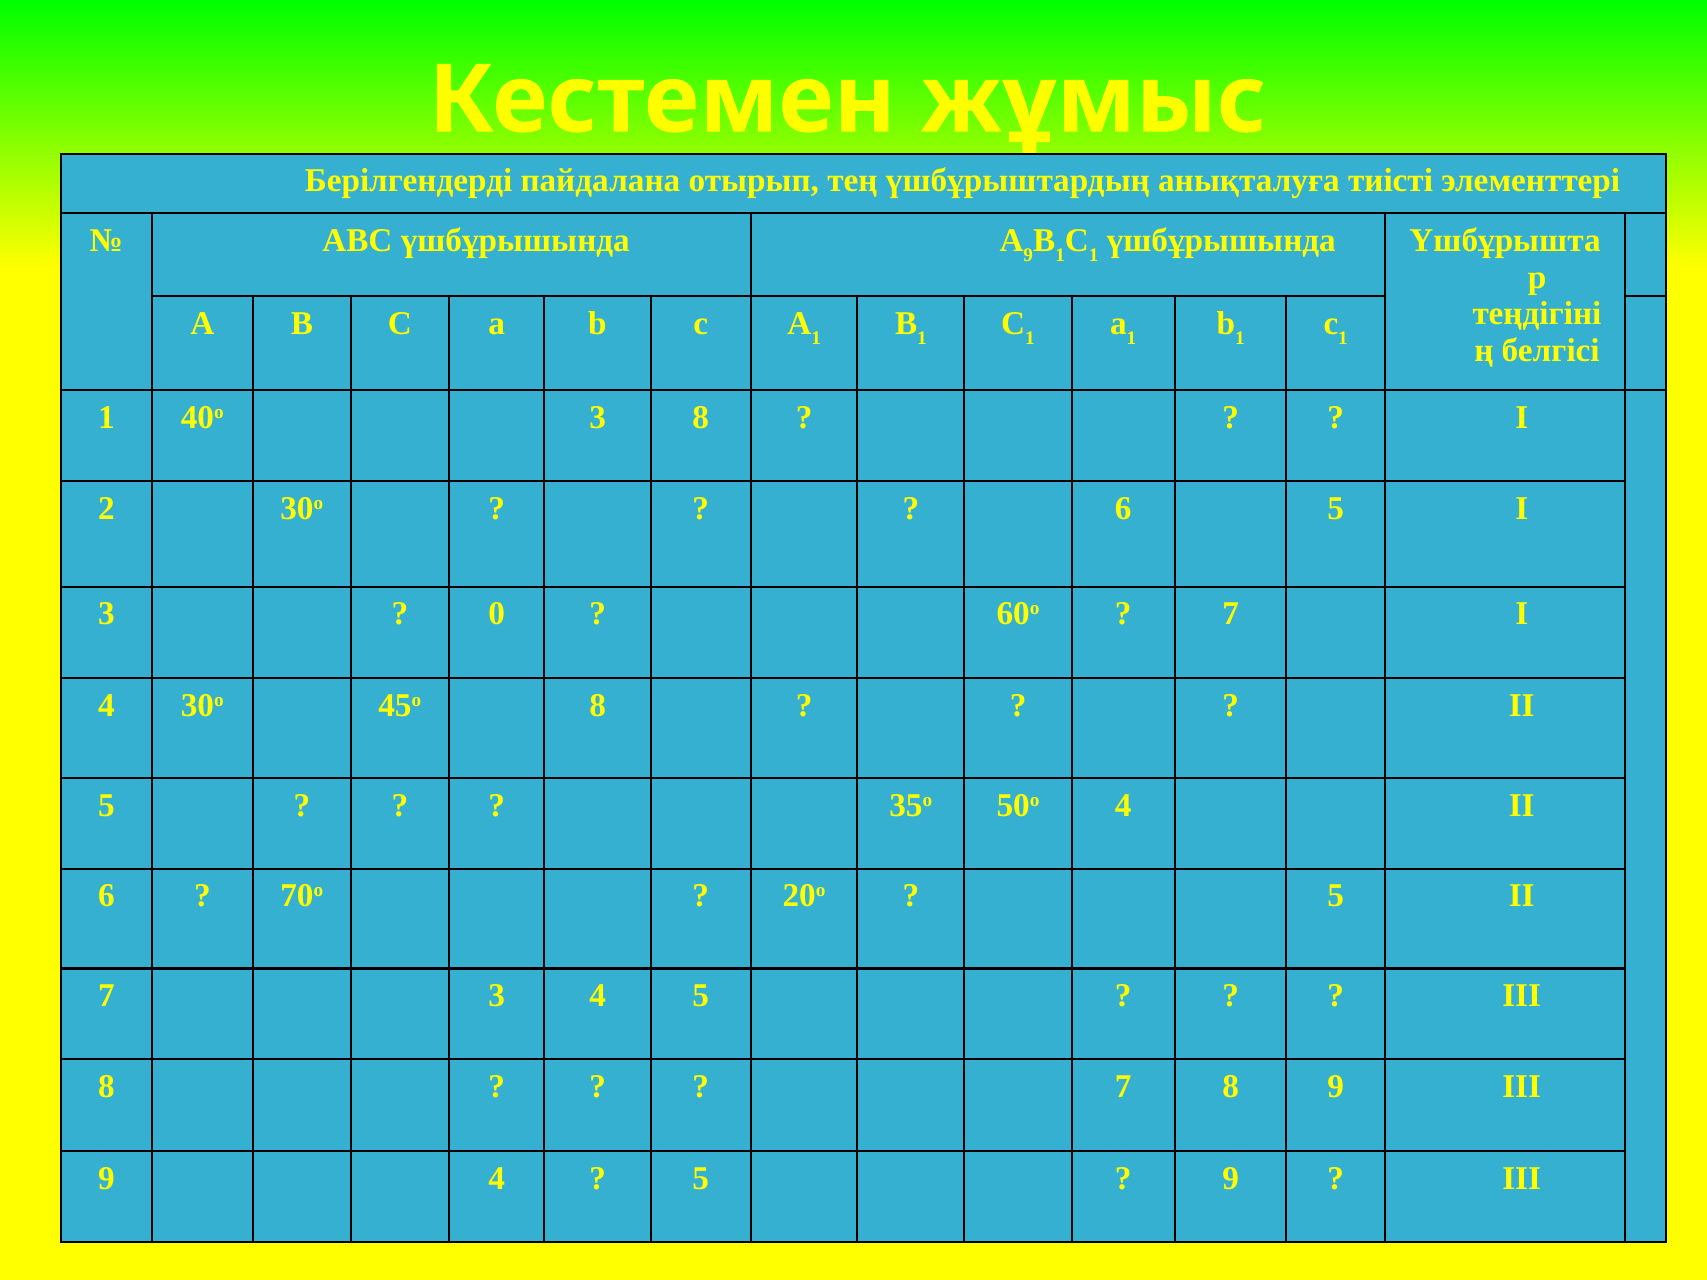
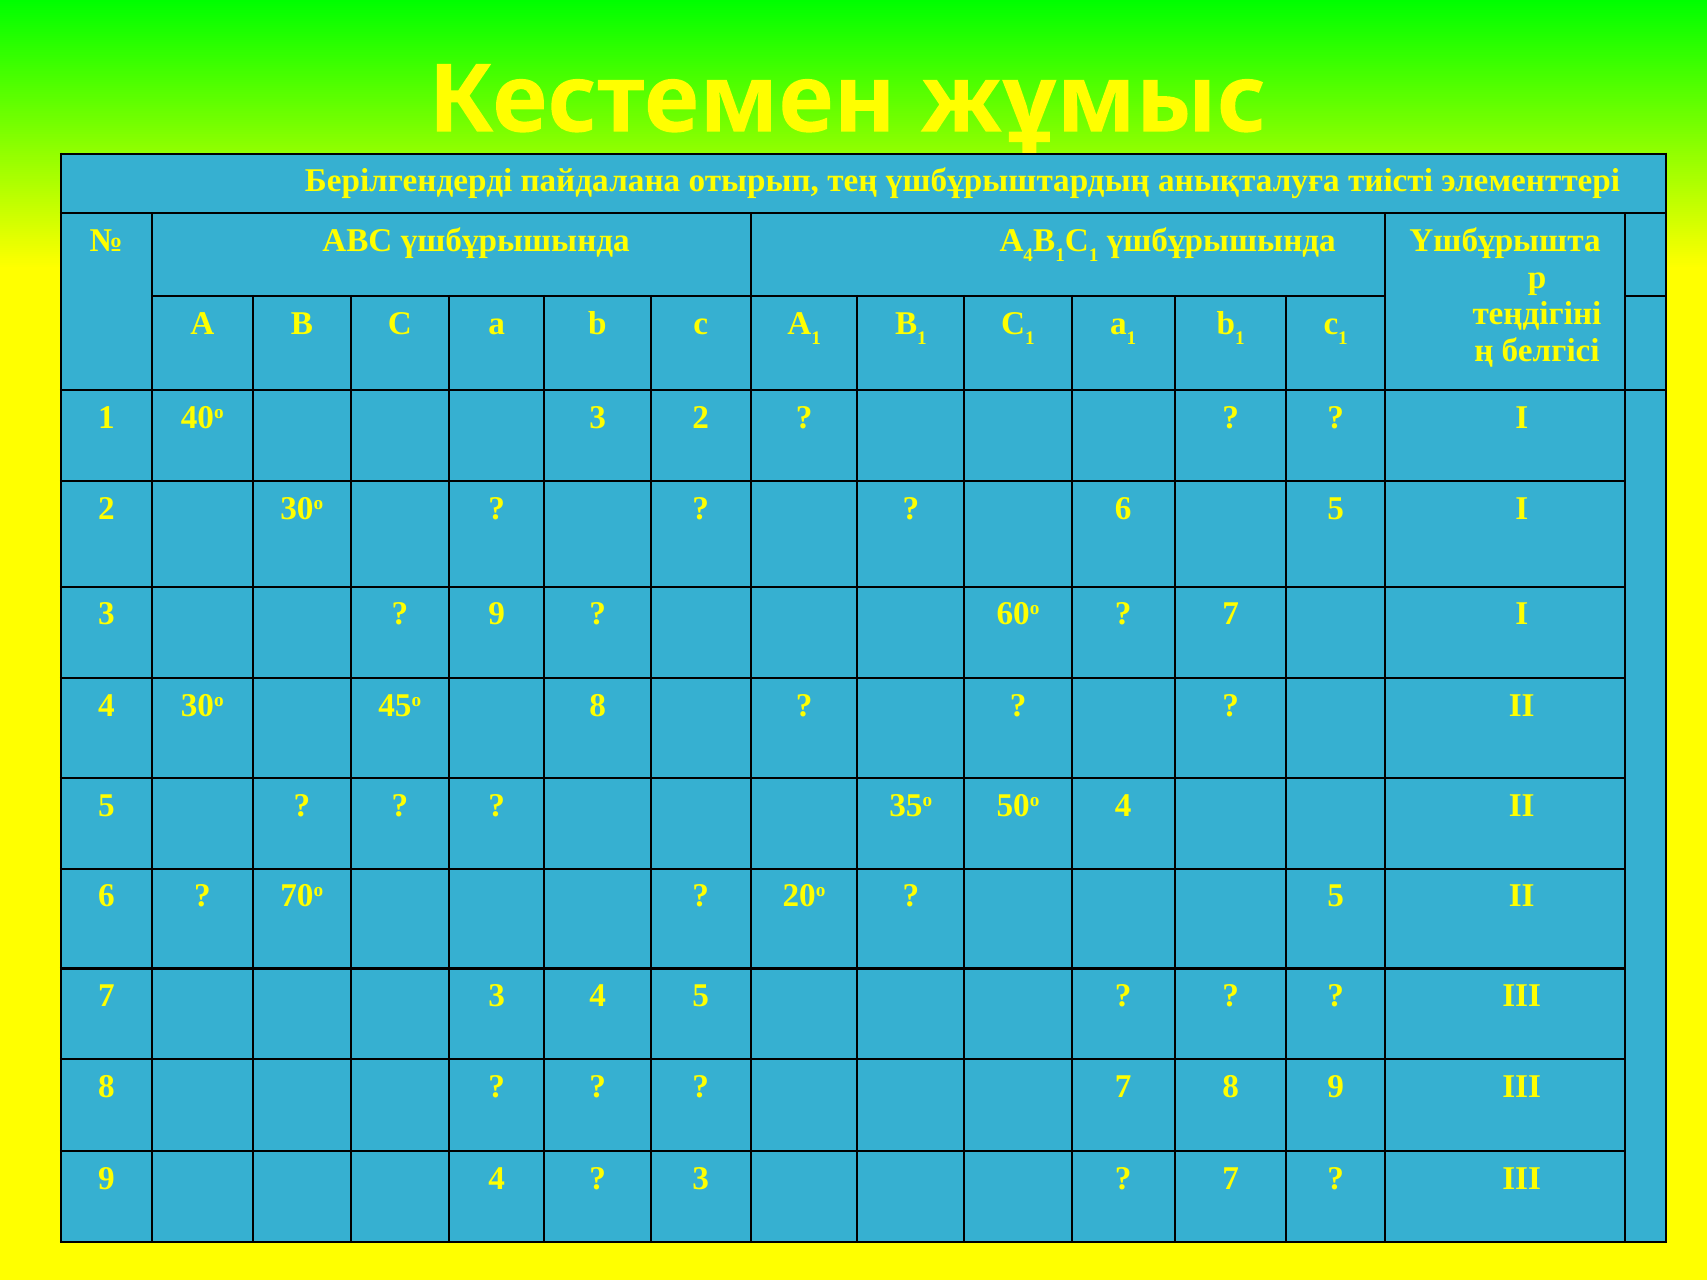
А 9: 9 -> 4
3 8: 8 -> 2
0 at (497, 614): 0 -> 9
5 at (701, 1179): 5 -> 3
9 at (1231, 1179): 9 -> 7
